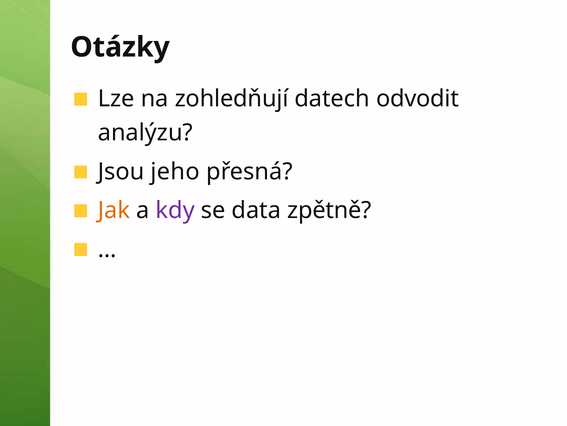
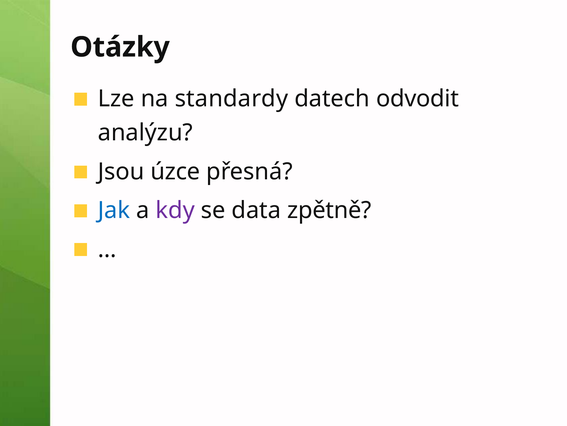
zohledňují: zohledňují -> standardy
jeho: jeho -> úzce
Jak colour: orange -> blue
